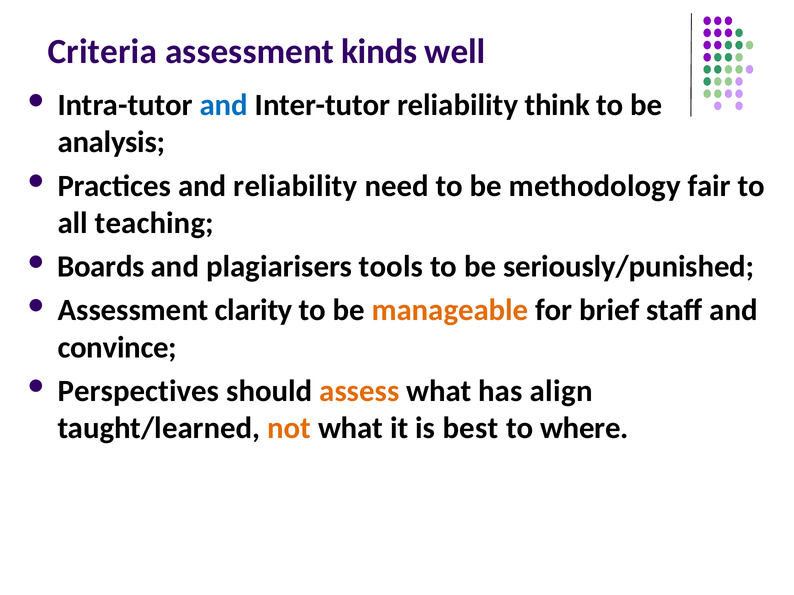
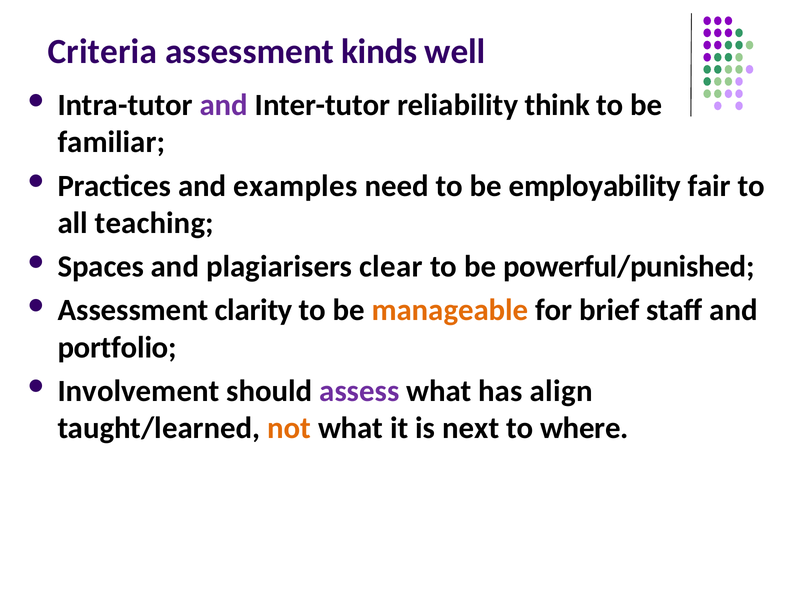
and at (224, 105) colour: blue -> purple
analysis: analysis -> familiar
and reliability: reliability -> examples
methodology: methodology -> employability
Boards: Boards -> Spaces
tools: tools -> clear
seriously/punished: seriously/punished -> powerful/punished
convince: convince -> portfolio
Perspectives: Perspectives -> Involvement
assess colour: orange -> purple
best: best -> next
